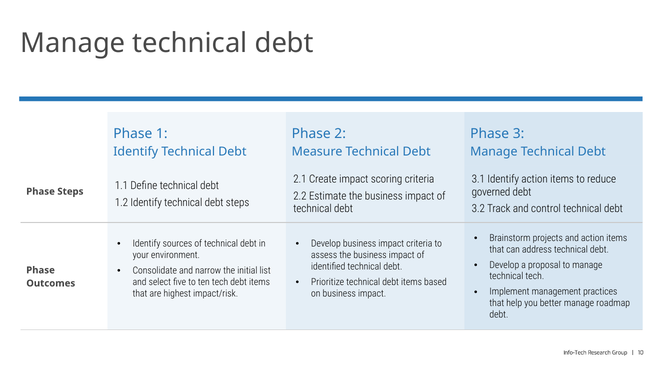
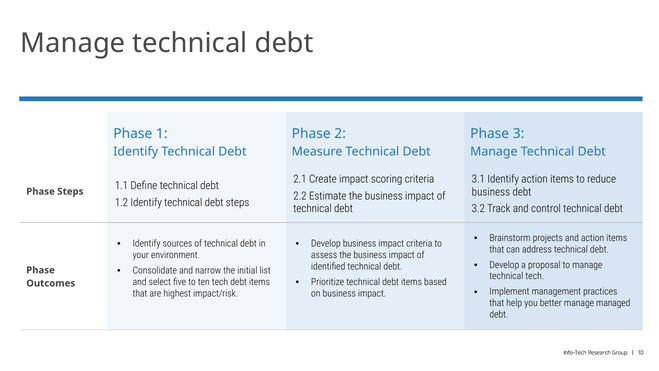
governed at (491, 192): governed -> business
roadmap: roadmap -> managed
